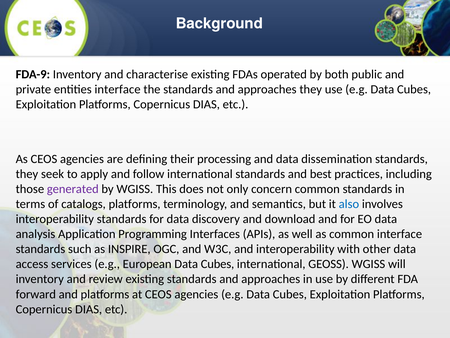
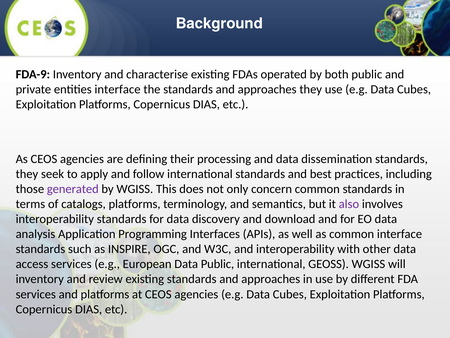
also colour: blue -> purple
European Data Cubes: Cubes -> Public
forward at (36, 294): forward -> services
